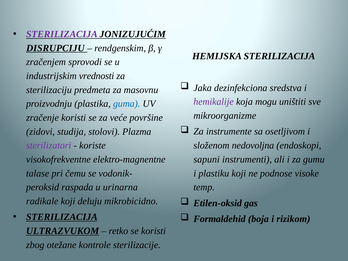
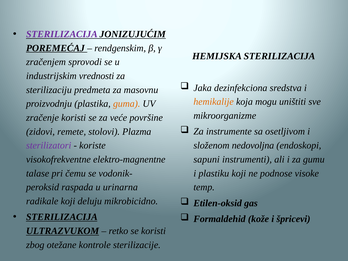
DISRUPCIJU: DISRUPCIJU -> POREMEĆAJ
hemikalije colour: purple -> orange
guma colour: blue -> orange
studija: studija -> remete
boja: boja -> kože
rizikom: rizikom -> špricevi
